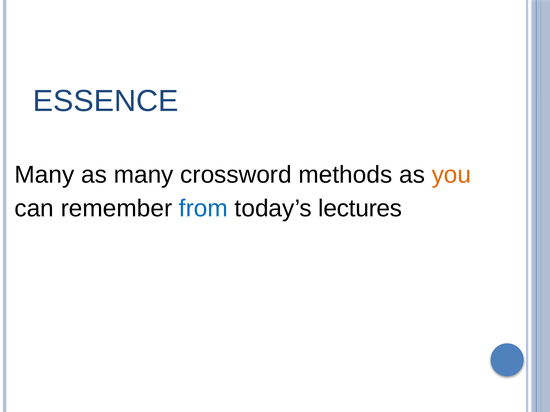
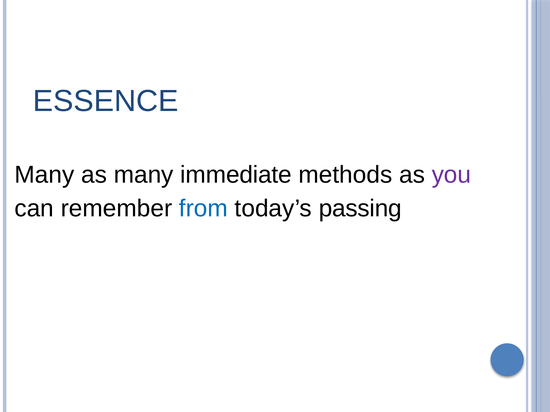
crossword: crossword -> immediate
you colour: orange -> purple
lectures: lectures -> passing
